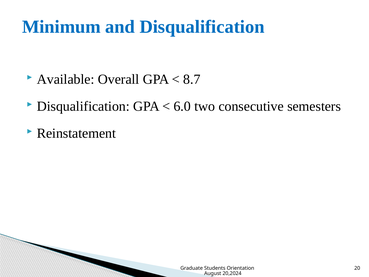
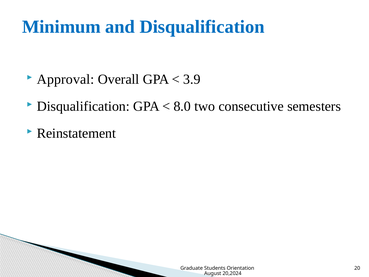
Available: Available -> Approval
8.7: 8.7 -> 3.9
6.0: 6.0 -> 8.0
